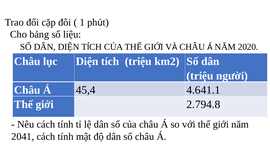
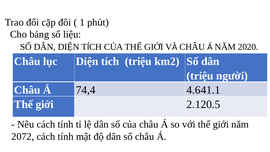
45,4: 45,4 -> 74,4
2.794.8: 2.794.8 -> 2.120.5
2041: 2041 -> 2072
